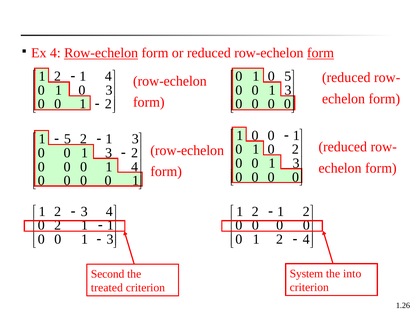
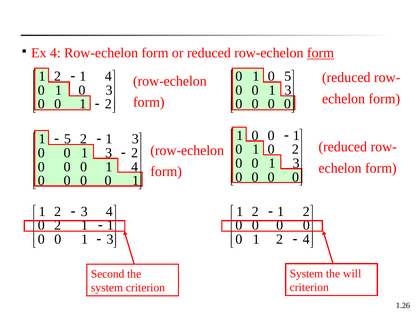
Row-echelon at (101, 53) underline: present -> none
into: into -> will
treated at (107, 288): treated -> system
